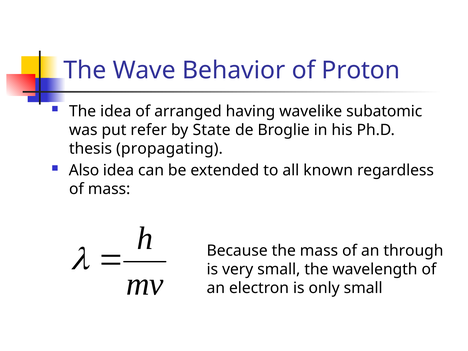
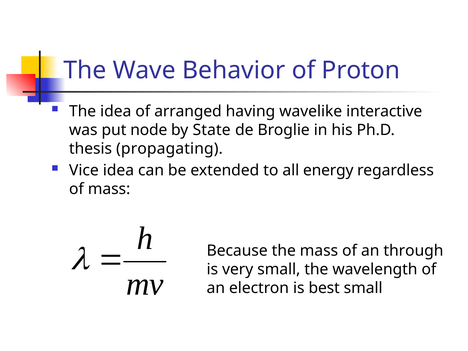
subatomic: subatomic -> interactive
refer: refer -> node
Also: Also -> Vice
known: known -> energy
only: only -> best
